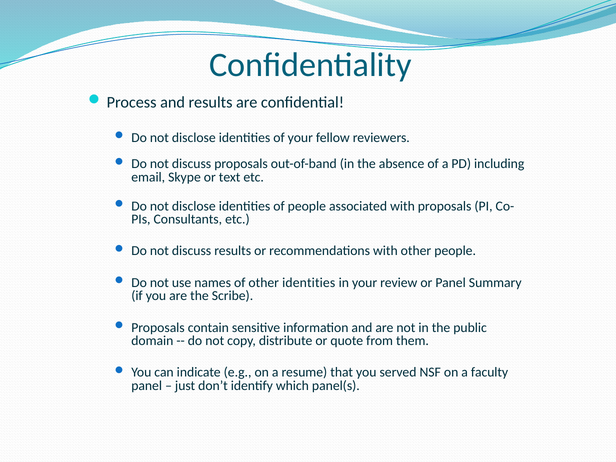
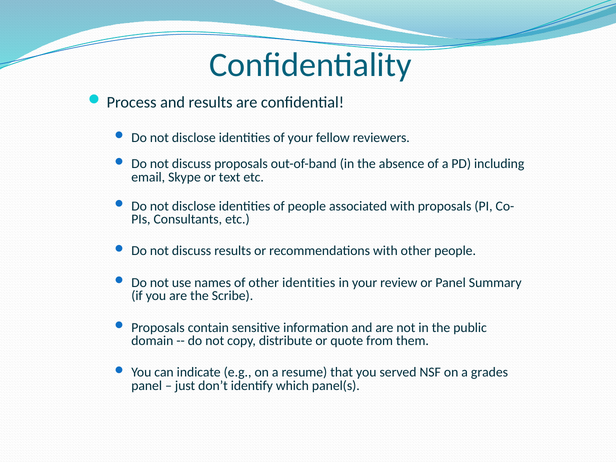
faculty: faculty -> grades
